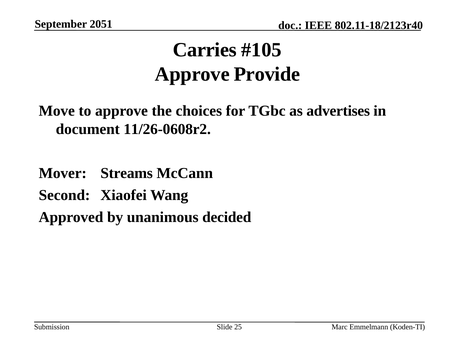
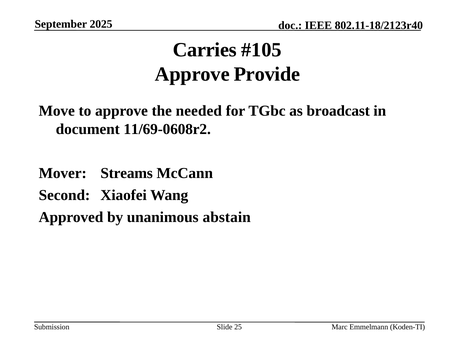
2051: 2051 -> 2025
choices: choices -> needed
advertises: advertises -> broadcast
11/26-0608r2: 11/26-0608r2 -> 11/69-0608r2
decided: decided -> abstain
